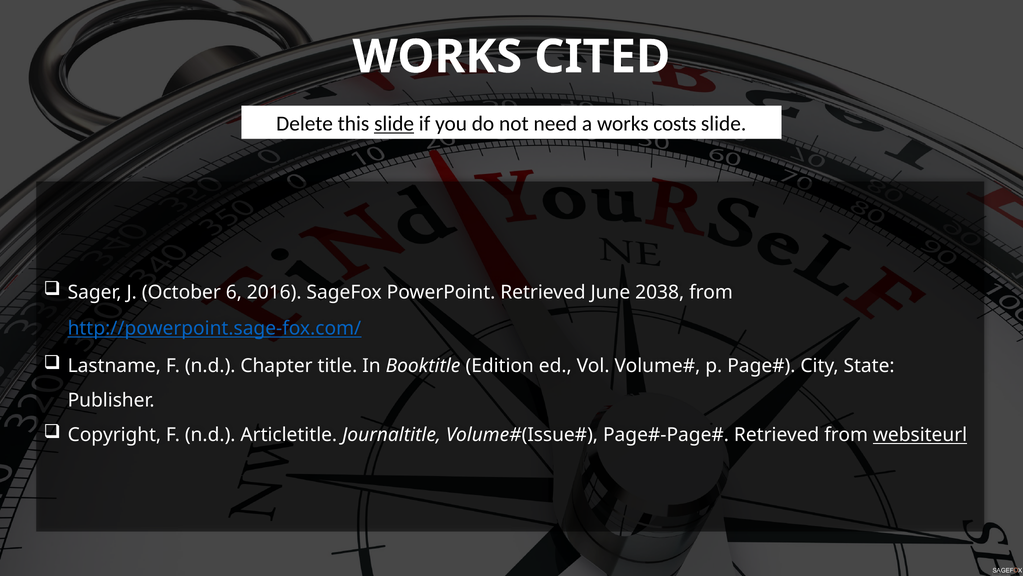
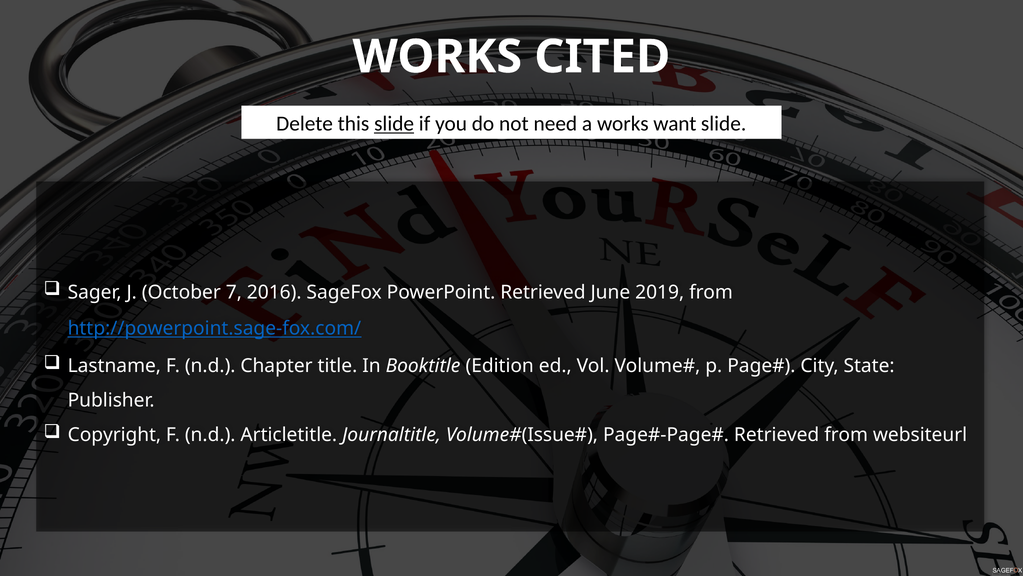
costs: costs -> want
6: 6 -> 7
2038: 2038 -> 2019
websiteurl underline: present -> none
